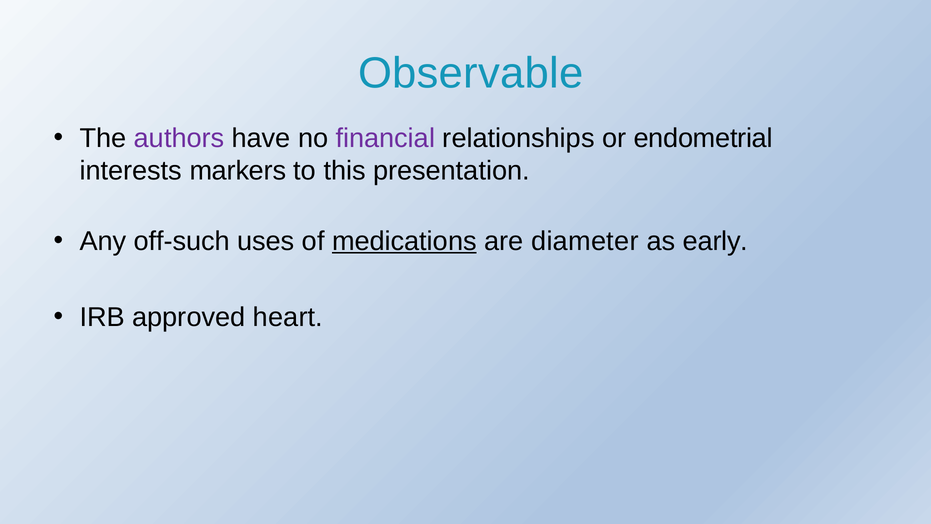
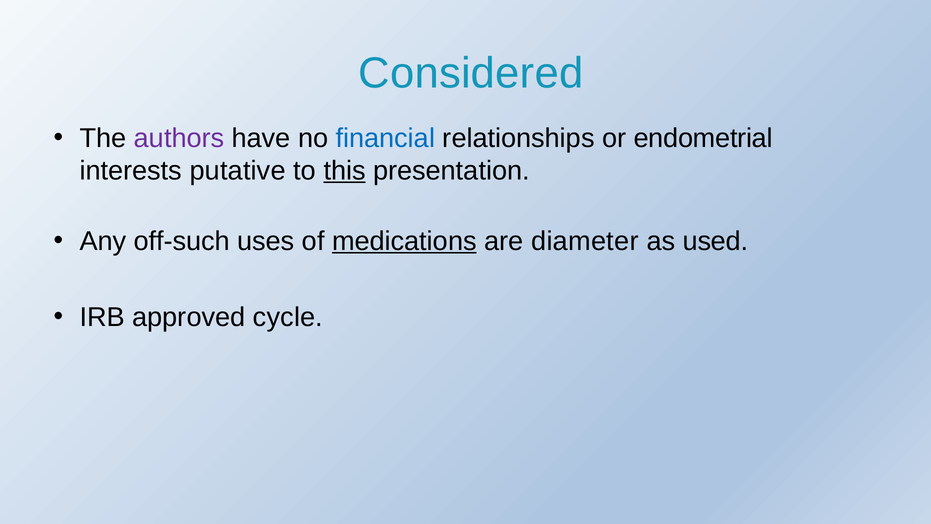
Observable: Observable -> Considered
financial colour: purple -> blue
markers: markers -> putative
this underline: none -> present
early: early -> used
heart: heart -> cycle
